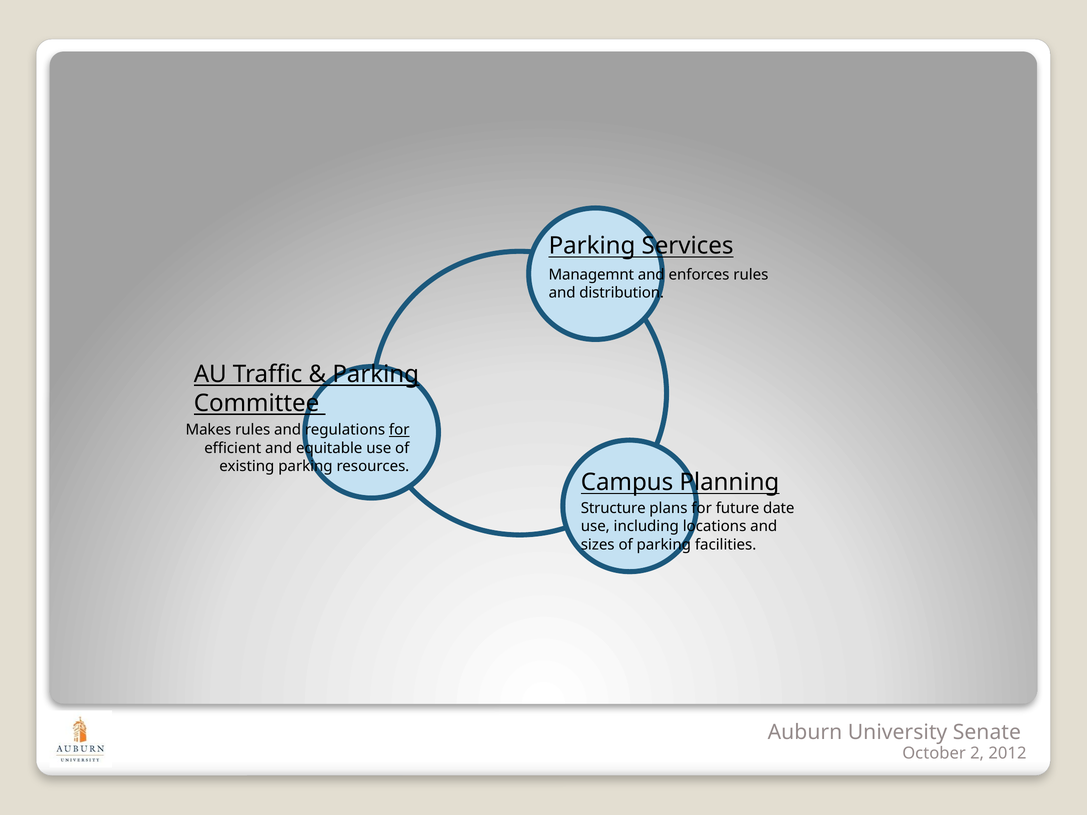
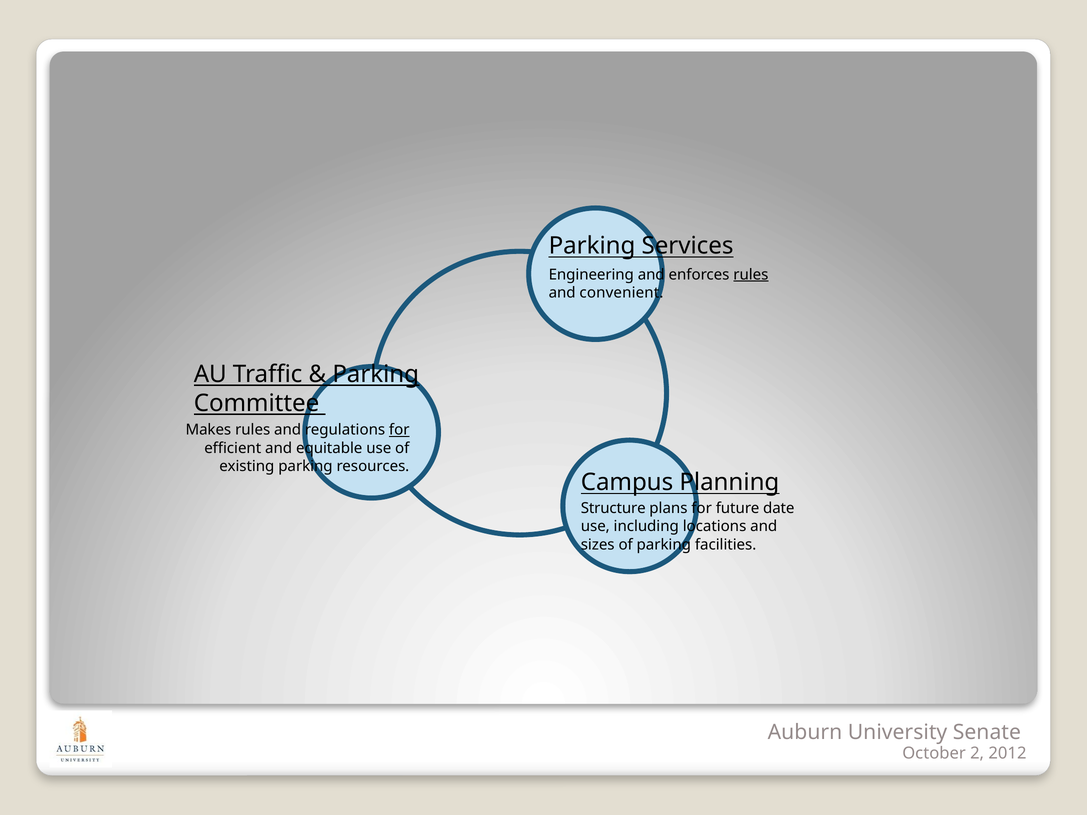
Managemnt: Managemnt -> Engineering
rules at (751, 275) underline: none -> present
distribution: distribution -> convenient
